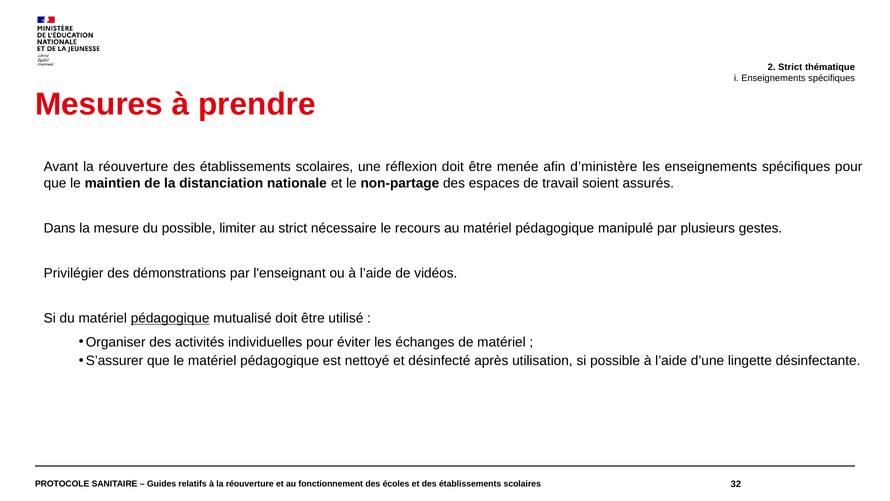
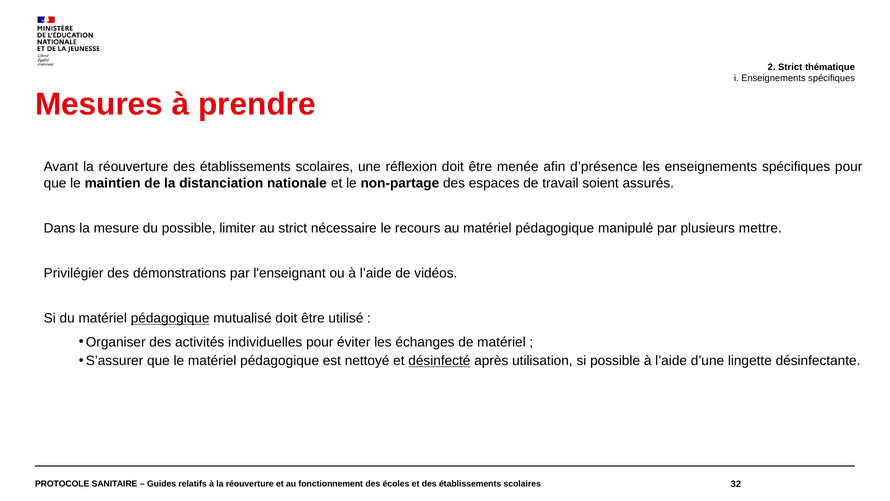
d’ministère: d’ministère -> d’présence
gestes: gestes -> mettre
désinfecté underline: none -> present
